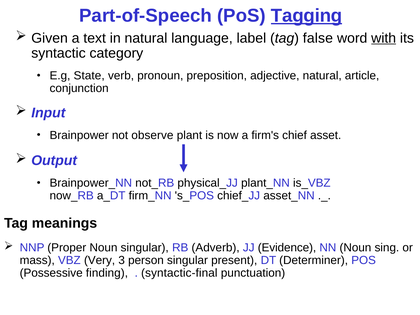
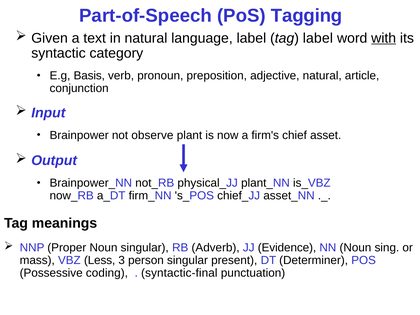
Tagging underline: present -> none
tag false: false -> label
State: State -> Basis
Very: Very -> Less
finding: finding -> coding
